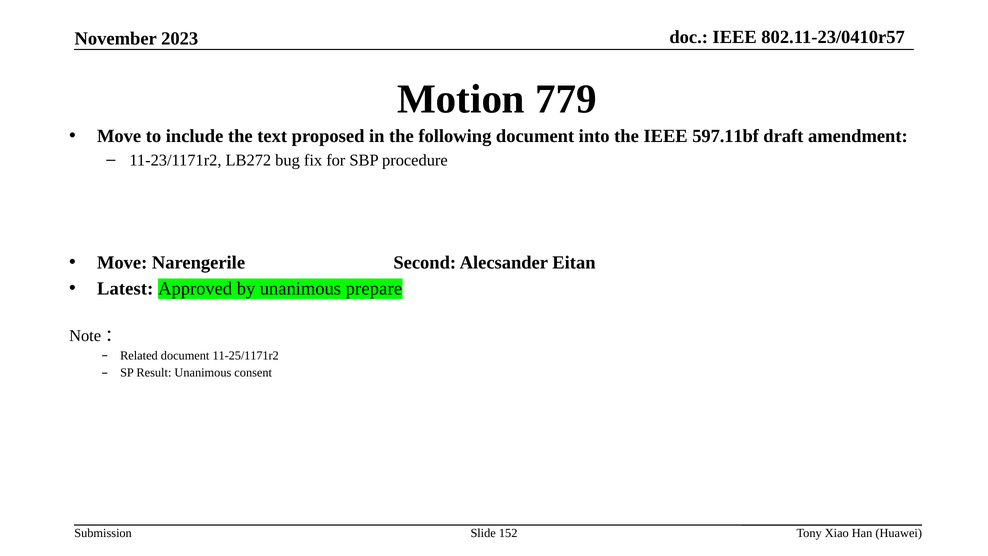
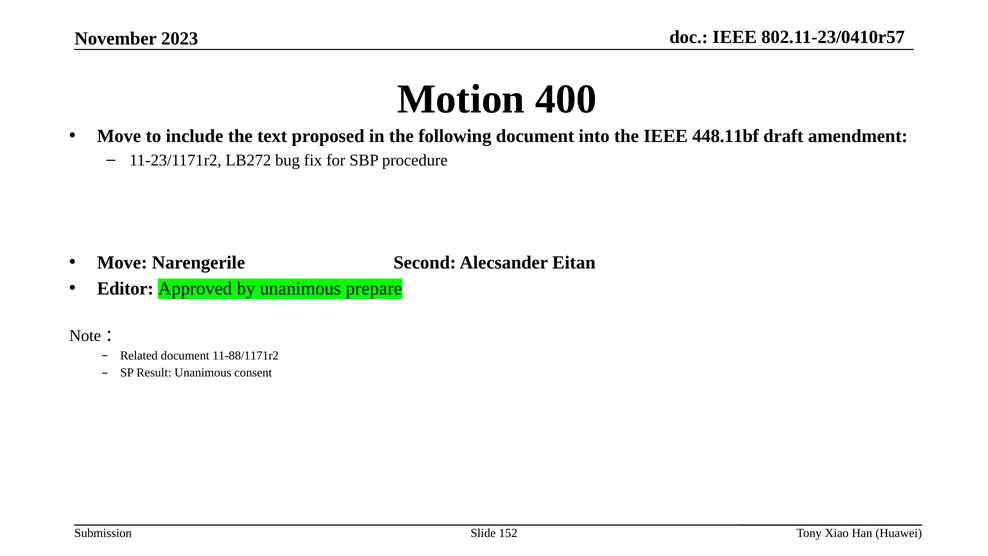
779: 779 -> 400
597.11bf: 597.11bf -> 448.11bf
Latest: Latest -> Editor
11-25/1171r2: 11-25/1171r2 -> 11-88/1171r2
